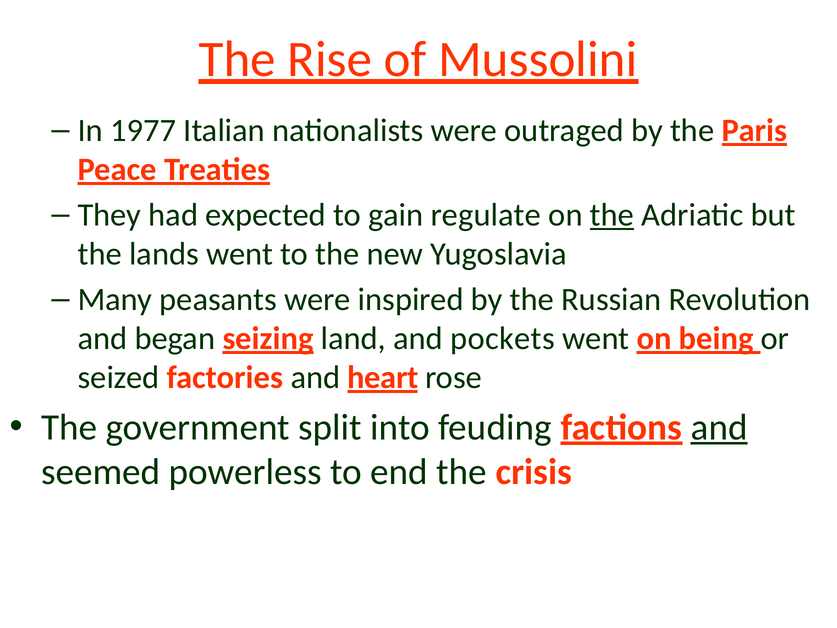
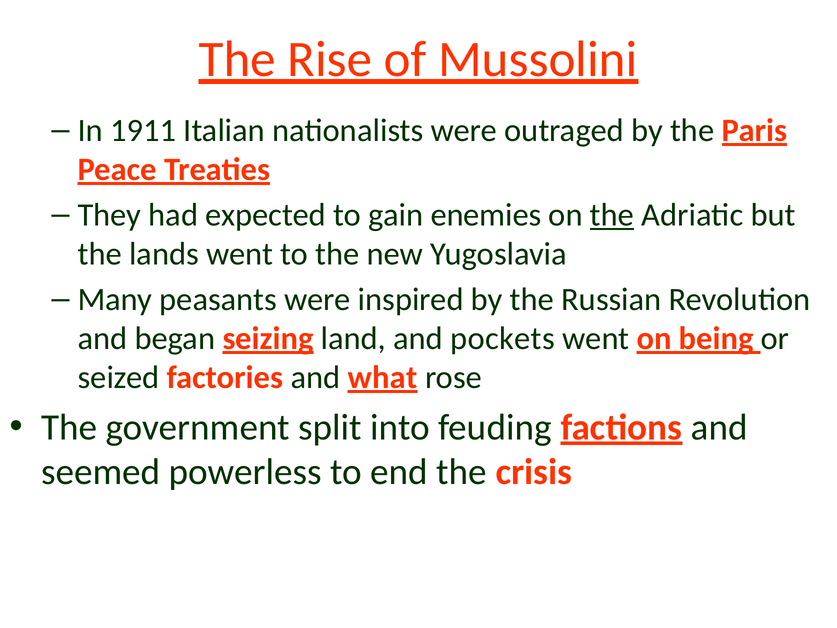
1977: 1977 -> 1911
regulate: regulate -> enemies
heart: heart -> what
and at (719, 427) underline: present -> none
